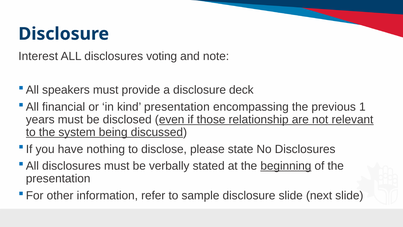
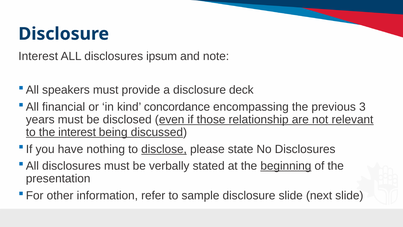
voting: voting -> ipsum
kind presentation: presentation -> concordance
1: 1 -> 3
the system: system -> interest
disclose underline: none -> present
